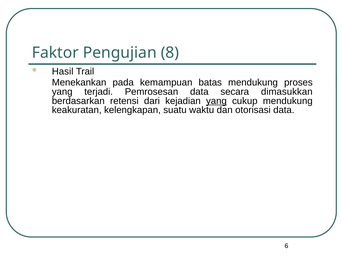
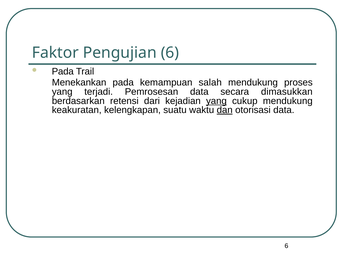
Pengujian 8: 8 -> 6
Hasil at (63, 71): Hasil -> Pada
batas: batas -> salah
dan underline: none -> present
